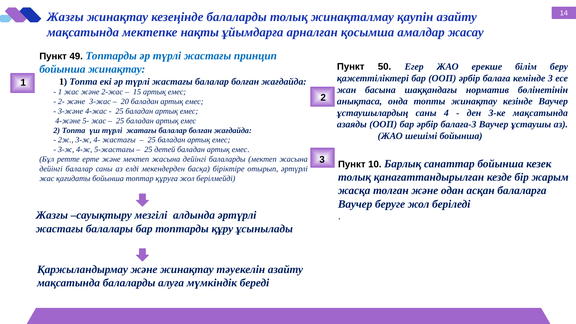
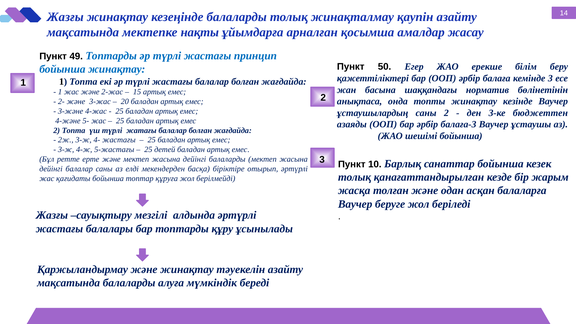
саны 4: 4 -> 2
3-ке мақсатында: мақсатында -> бюджеттен
